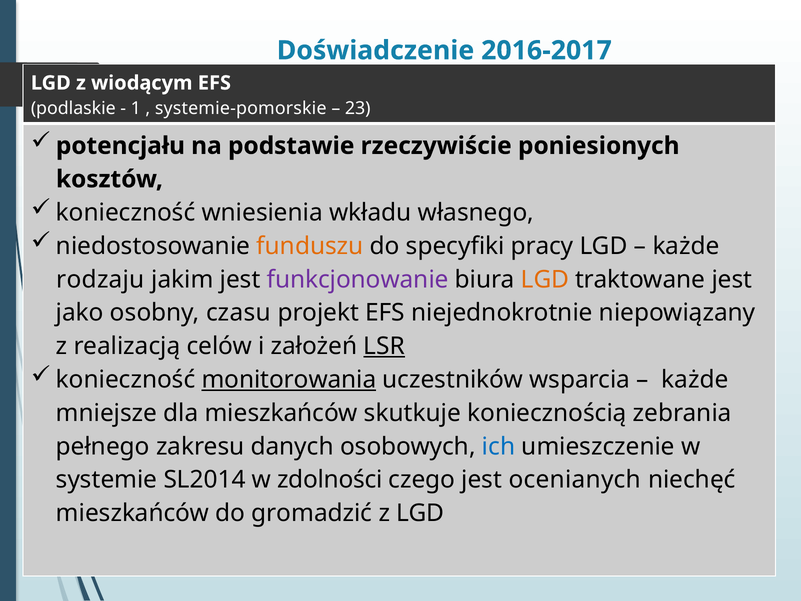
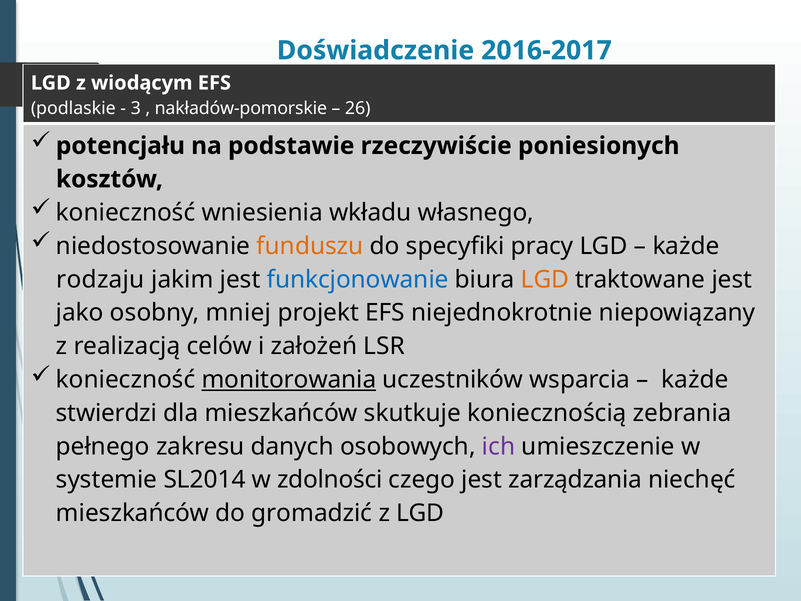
1: 1 -> 3
systemie-pomorskie: systemie-pomorskie -> nakładów-pomorskie
23: 23 -> 26
funkcjonowanie colour: purple -> blue
czasu: czasu -> mniej
LSR underline: present -> none
mniejsze: mniejsze -> stwierdzi
ich colour: blue -> purple
ocenianych: ocenianych -> zarządzania
